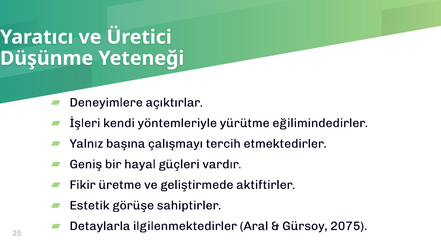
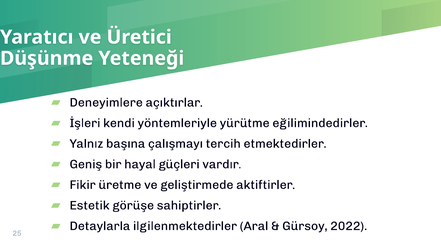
2075: 2075 -> 2022
